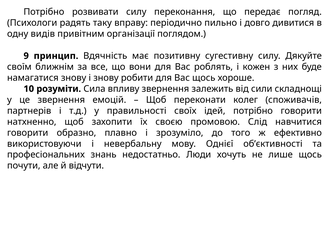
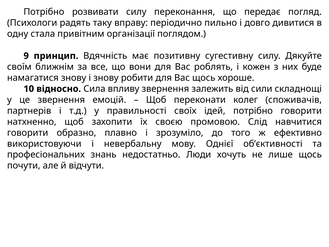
видів: видів -> стала
розуміти: розуміти -> відносно
